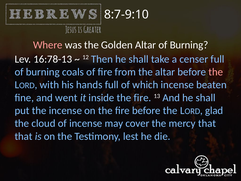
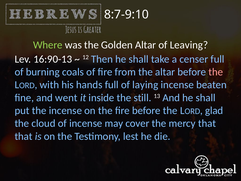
Where colour: pink -> light green
Altar of Burning: Burning -> Leaving
16:78-13: 16:78-13 -> 16:90-13
which: which -> laying
inside the fire: fire -> still
